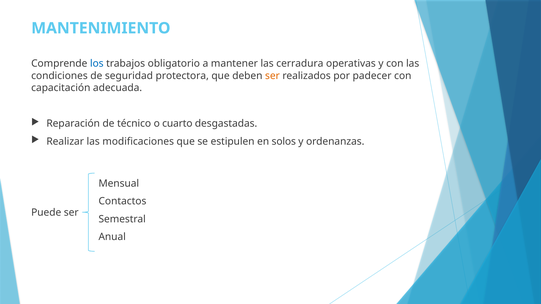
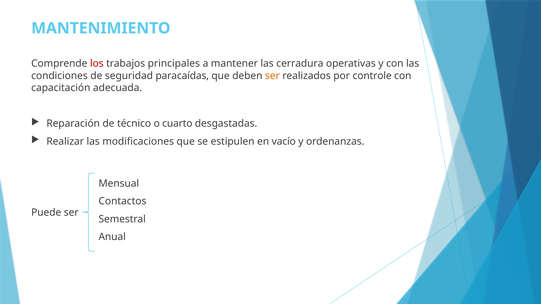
los colour: blue -> red
obligatorio: obligatorio -> principales
protectora: protectora -> paracaídas
padecer: padecer -> controle
solos: solos -> vacío
